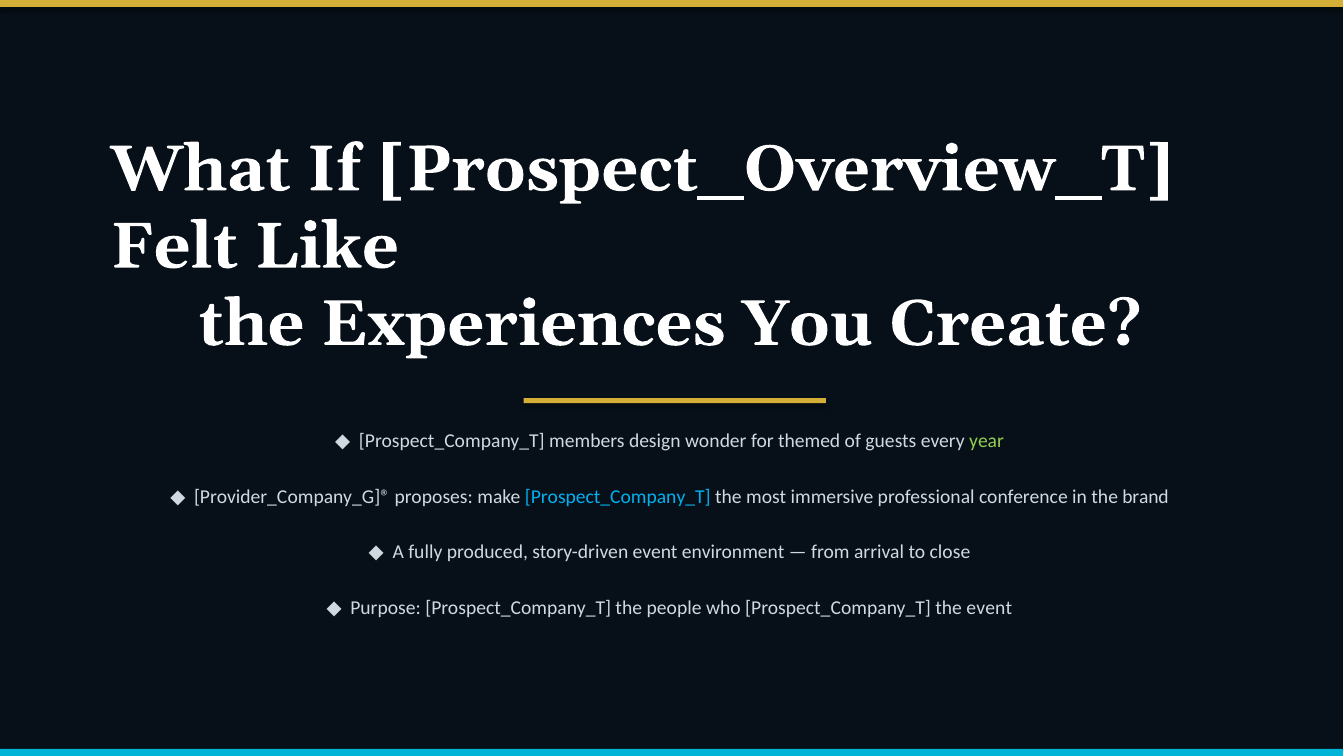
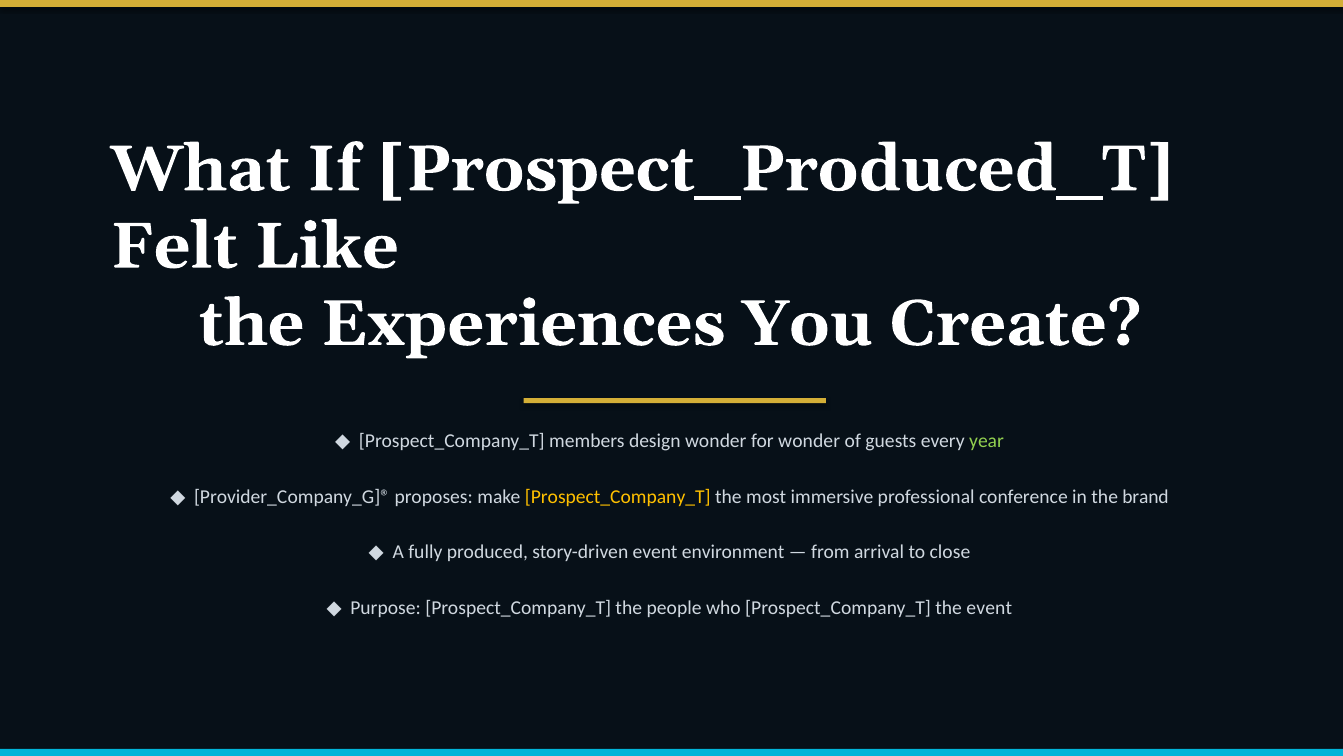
Prospect_Overview_T: Prospect_Overview_T -> Prospect_Produced_T
for themed: themed -> wonder
Prospect_Company_T at (618, 497) colour: light blue -> yellow
